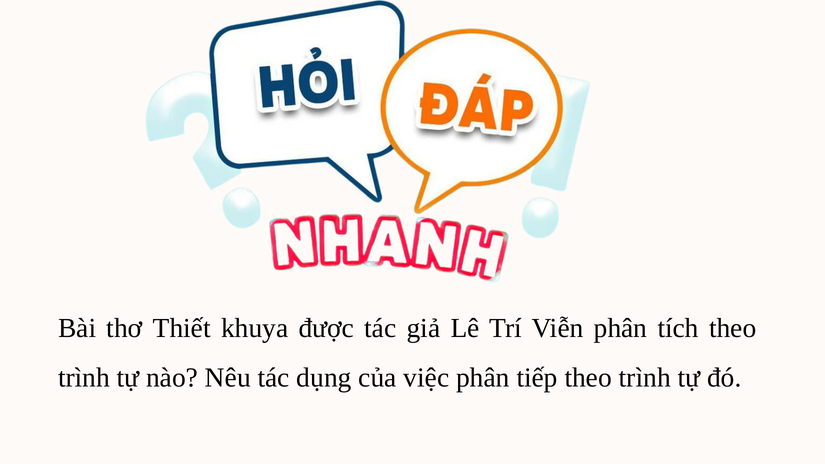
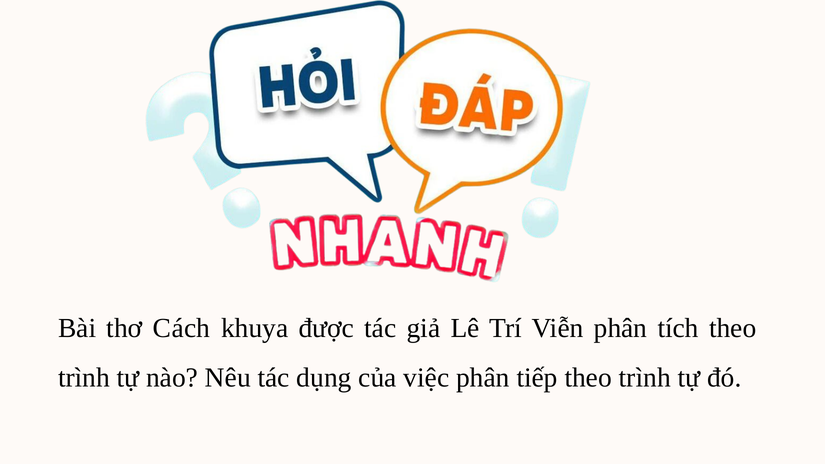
Thiết: Thiết -> Cách
